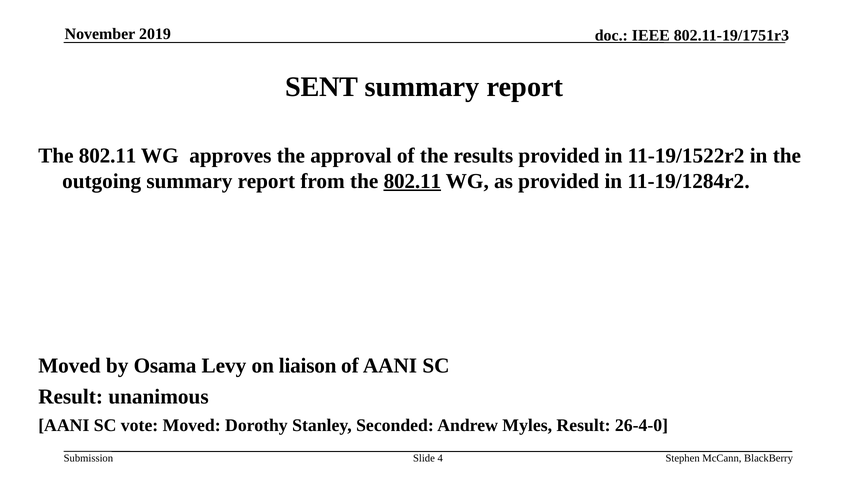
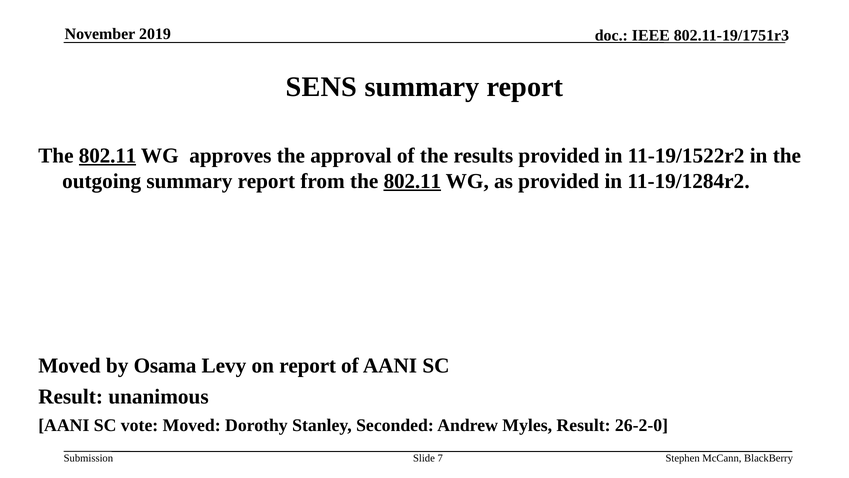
SENT: SENT -> SENS
802.11 at (108, 155) underline: none -> present
on liaison: liaison -> report
26-4-0: 26-4-0 -> 26-2-0
4: 4 -> 7
